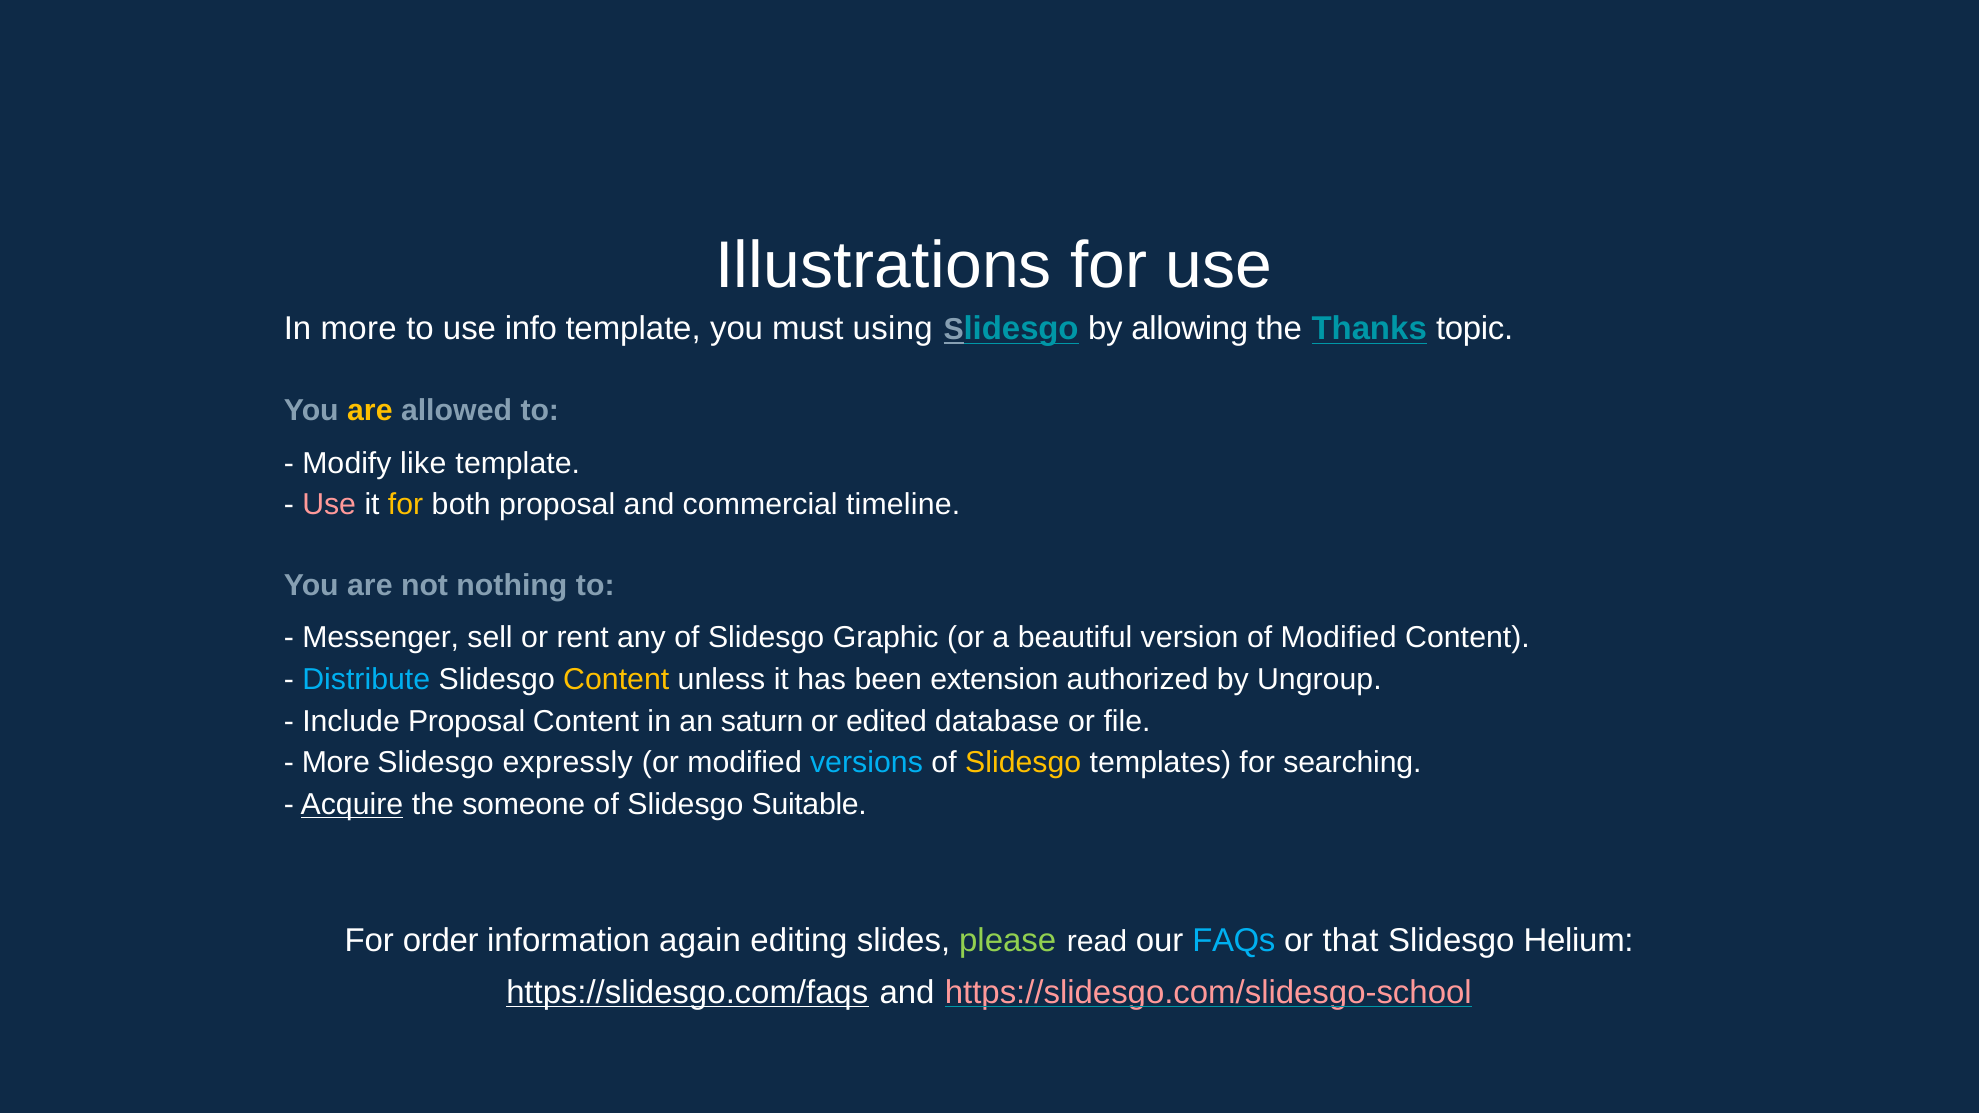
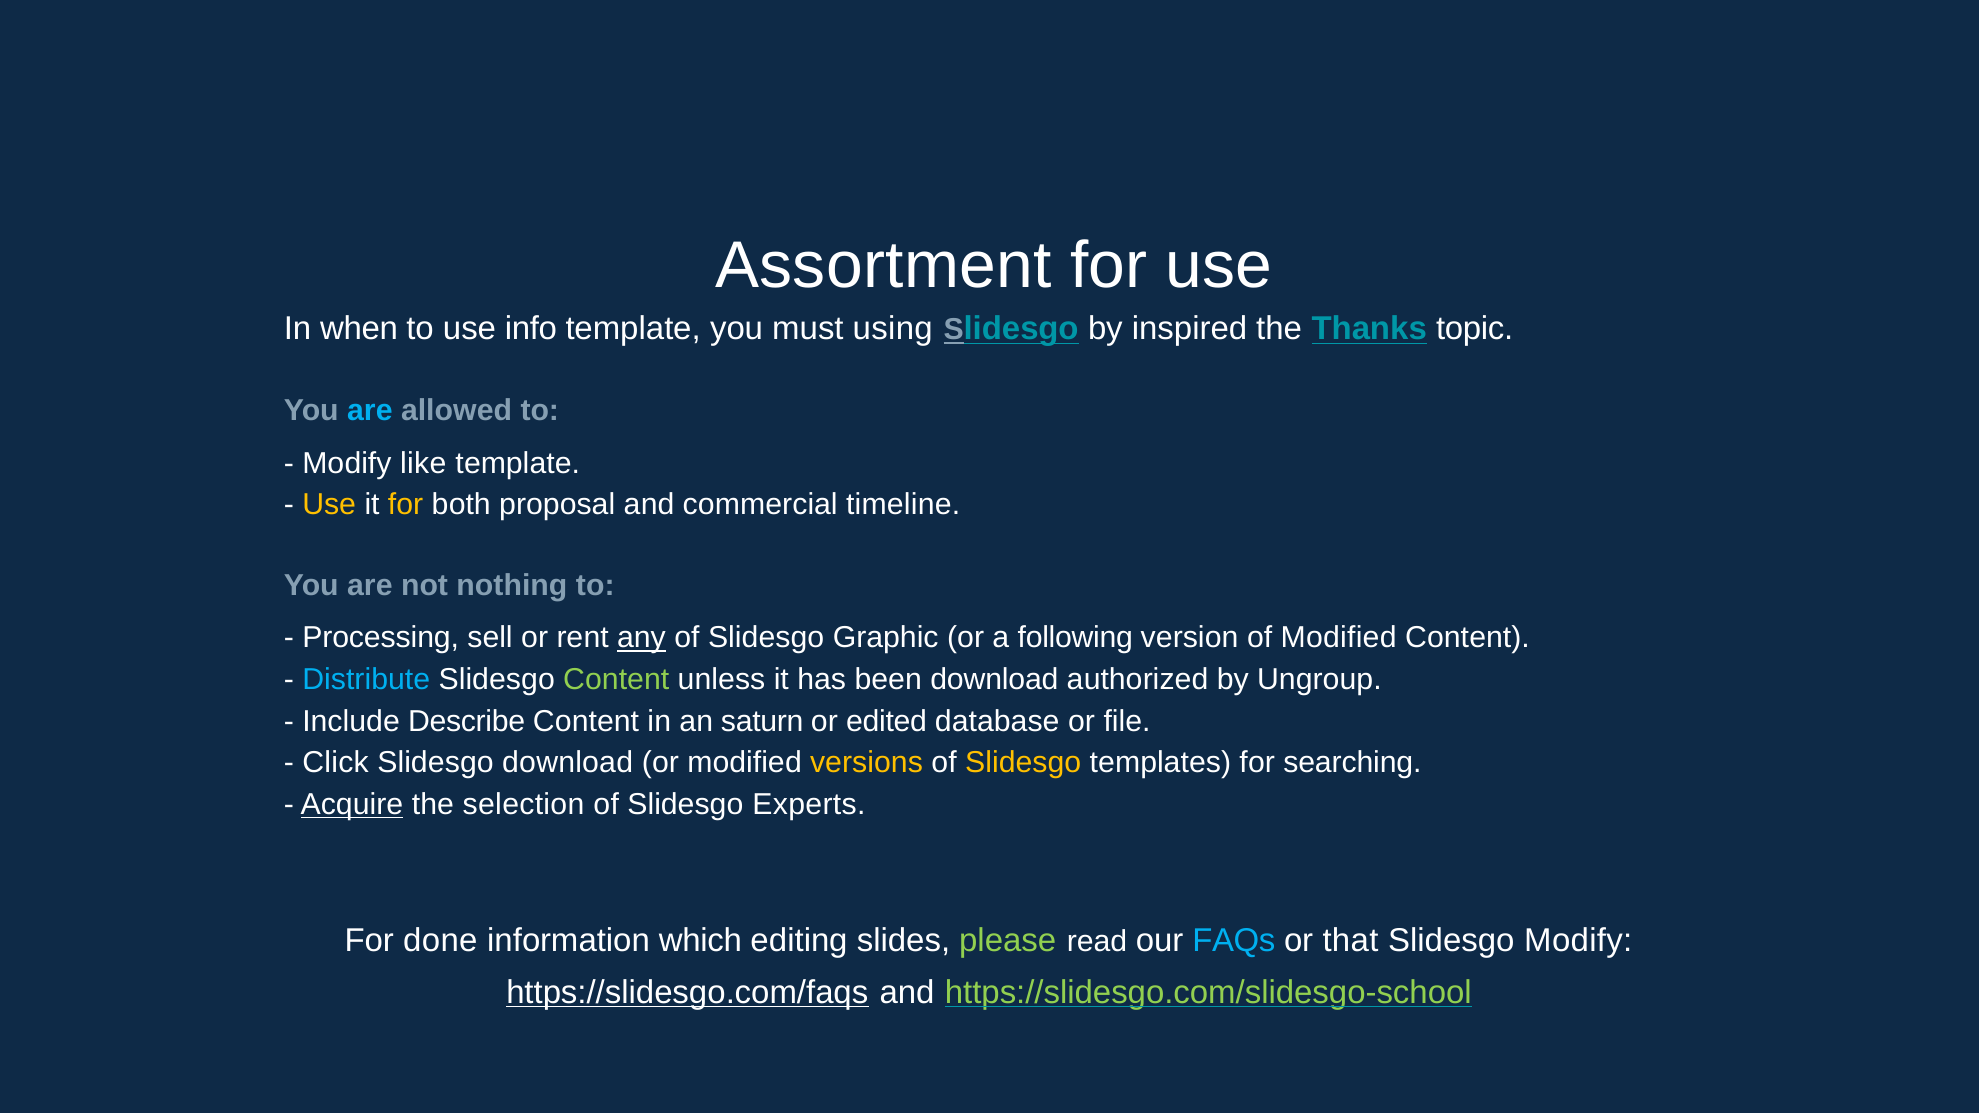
Illustrations: Illustrations -> Assortment
In more: more -> when
allowing: allowing -> inspired
are at (370, 411) colour: yellow -> light blue
Use at (329, 505) colour: pink -> yellow
Messenger: Messenger -> Processing
any underline: none -> present
beautiful: beautiful -> following
Content at (616, 680) colour: yellow -> light green
been extension: extension -> download
Include Proposal: Proposal -> Describe
More at (336, 763): More -> Click
Slidesgo expressly: expressly -> download
versions colour: light blue -> yellow
someone: someone -> selection
Suitable: Suitable -> Experts
order: order -> done
again: again -> which
Slidesgo Helium: Helium -> Modify
https://slidesgo.com/slidesgo-school colour: pink -> light green
